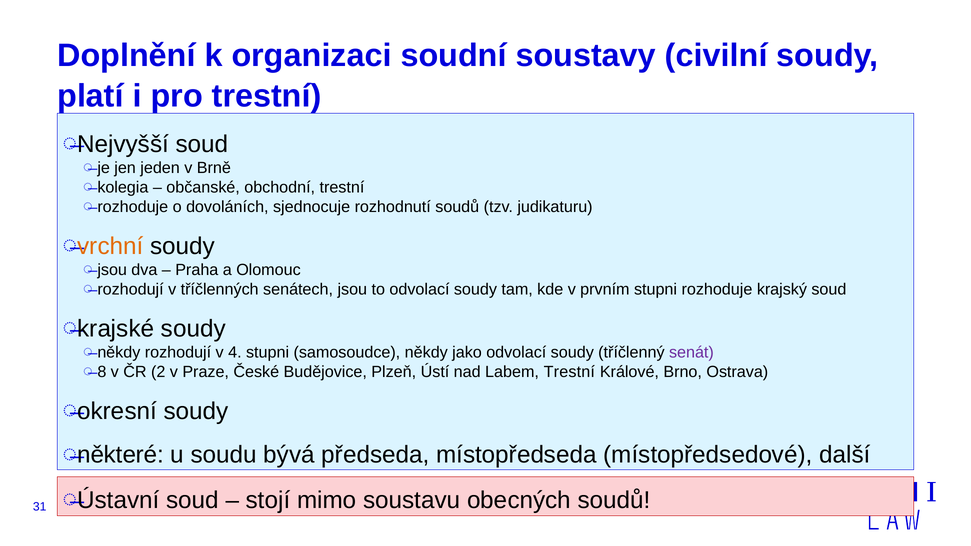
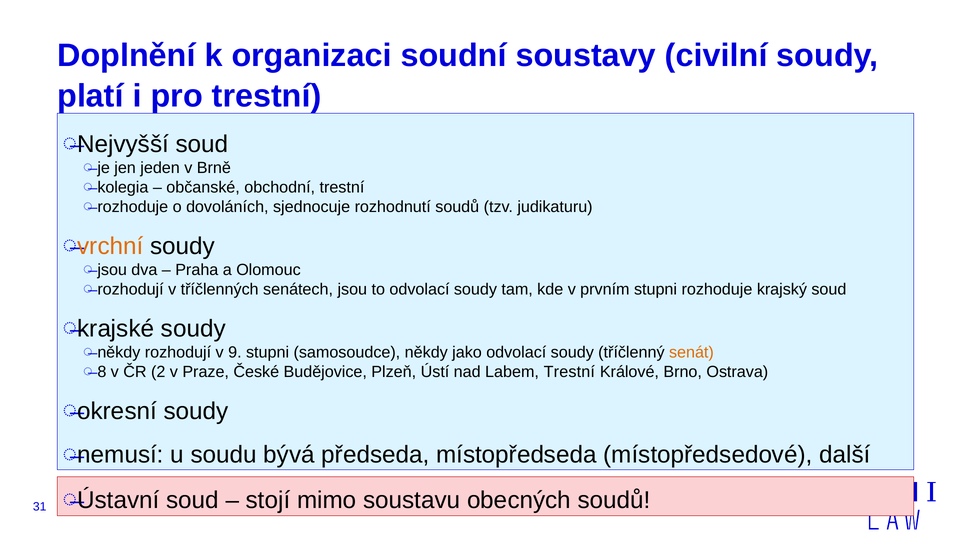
4: 4 -> 9
senát colour: purple -> orange
některé: některé -> nemusí
